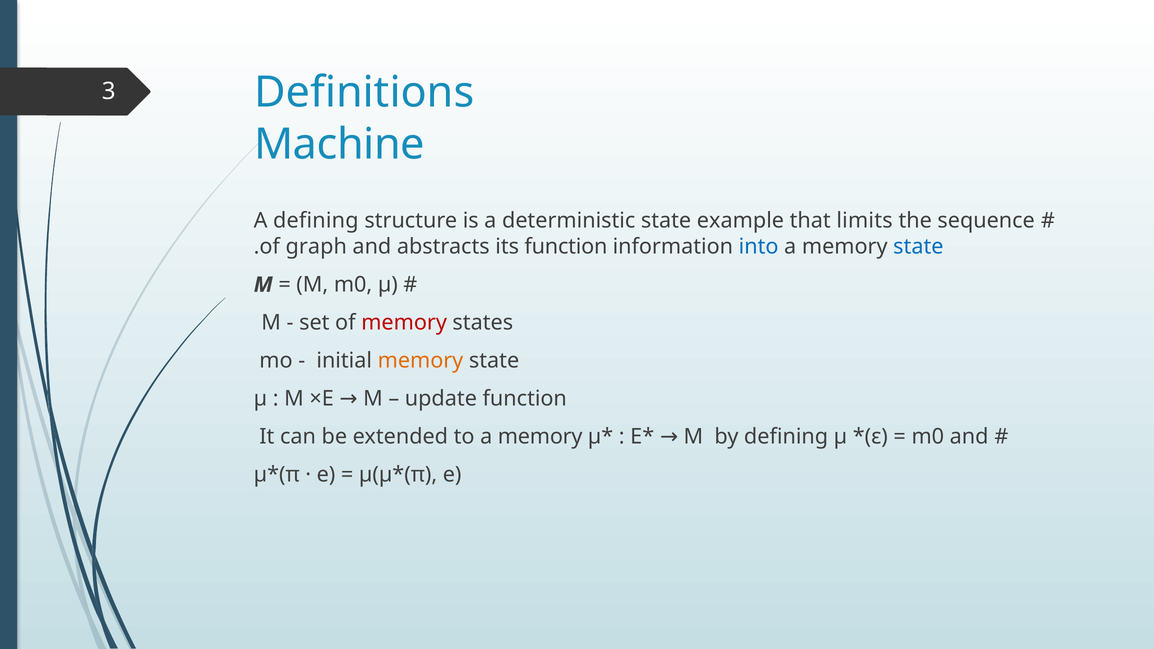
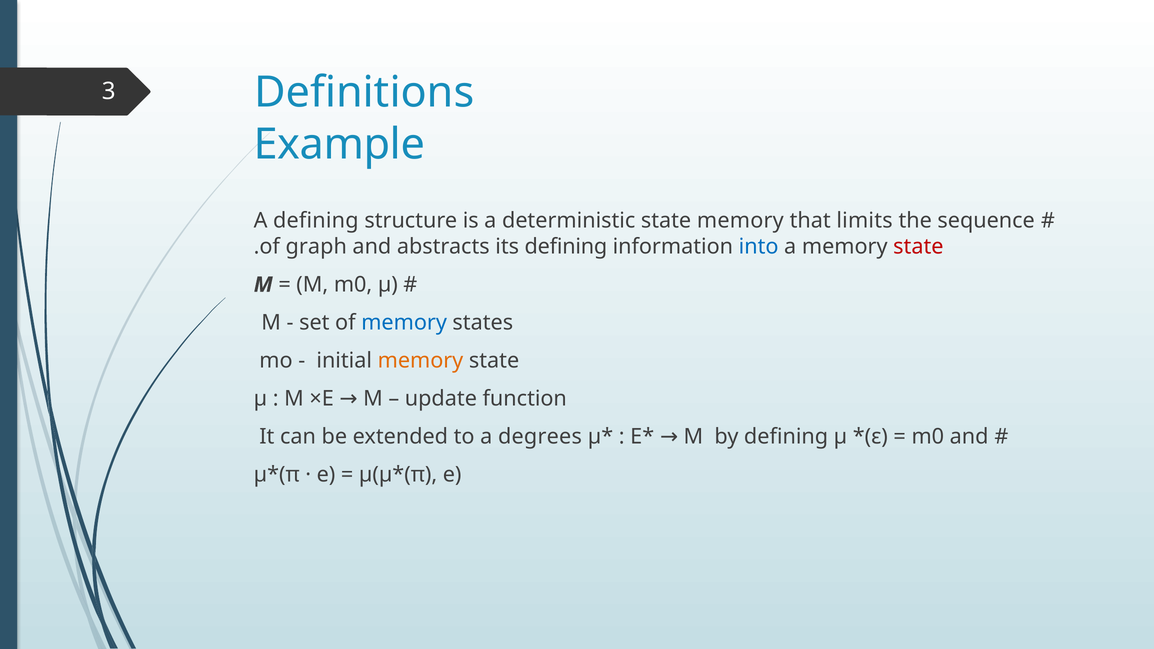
Machine: Machine -> Example
state example: example -> memory
its function: function -> defining
state at (918, 247) colour: blue -> red
memory at (404, 323) colour: red -> blue
to a memory: memory -> degrees
